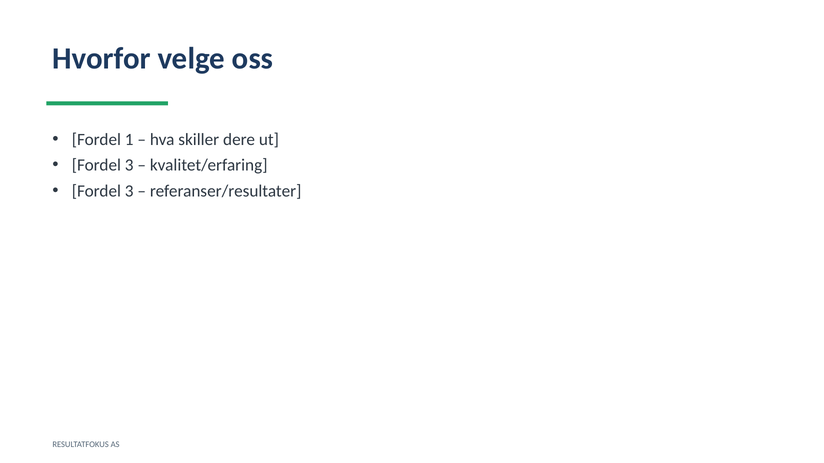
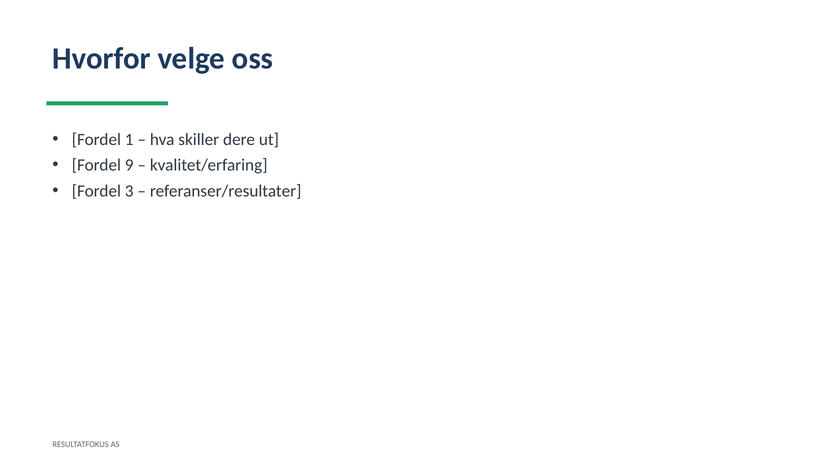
3 at (129, 165): 3 -> 9
